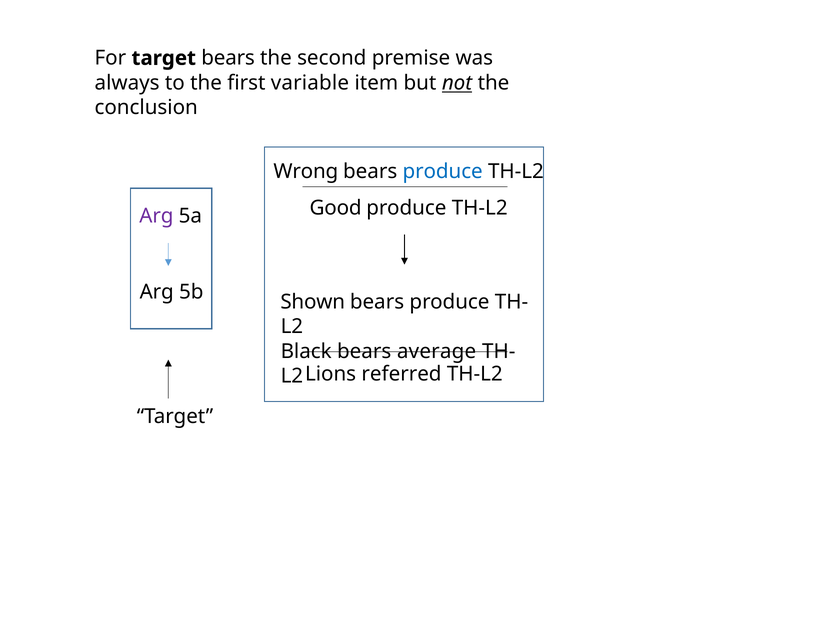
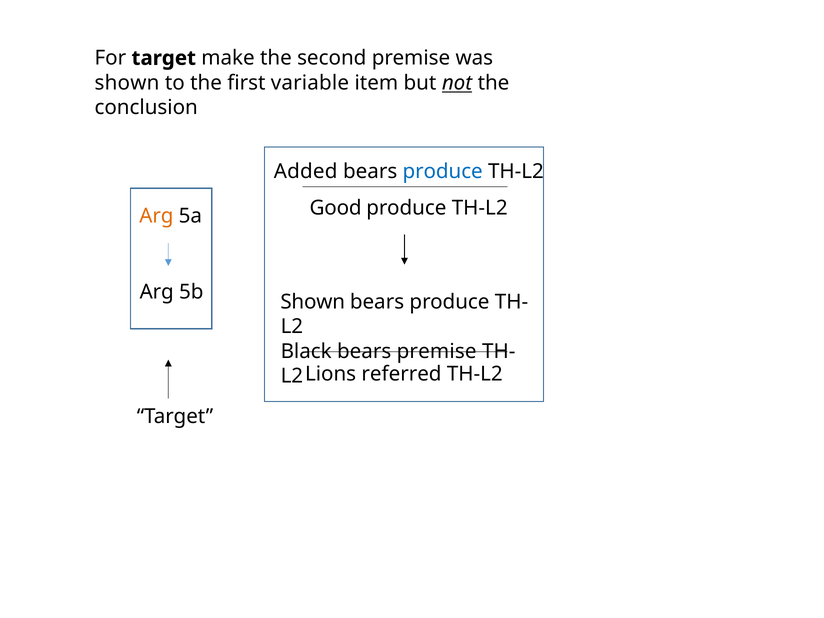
target bears: bears -> make
always at (127, 83): always -> shown
Wrong: Wrong -> Added
Arg at (156, 216) colour: purple -> orange
bears average: average -> premise
